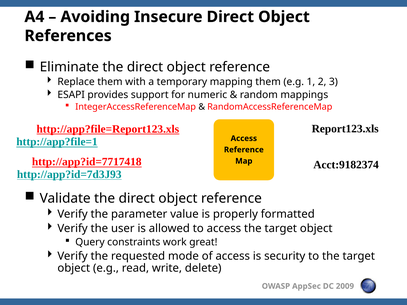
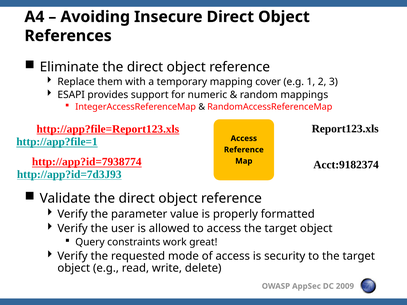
mapping them: them -> cover
http://app?id=7717418: http://app?id=7717418 -> http://app?id=7938774
